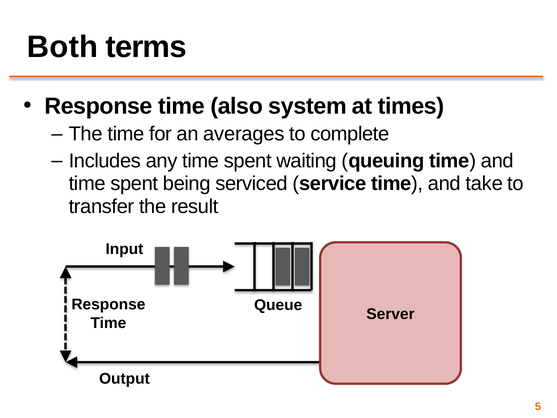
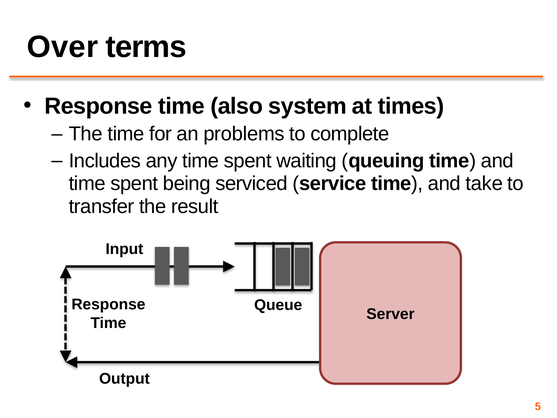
Both: Both -> Over
averages: averages -> problems
